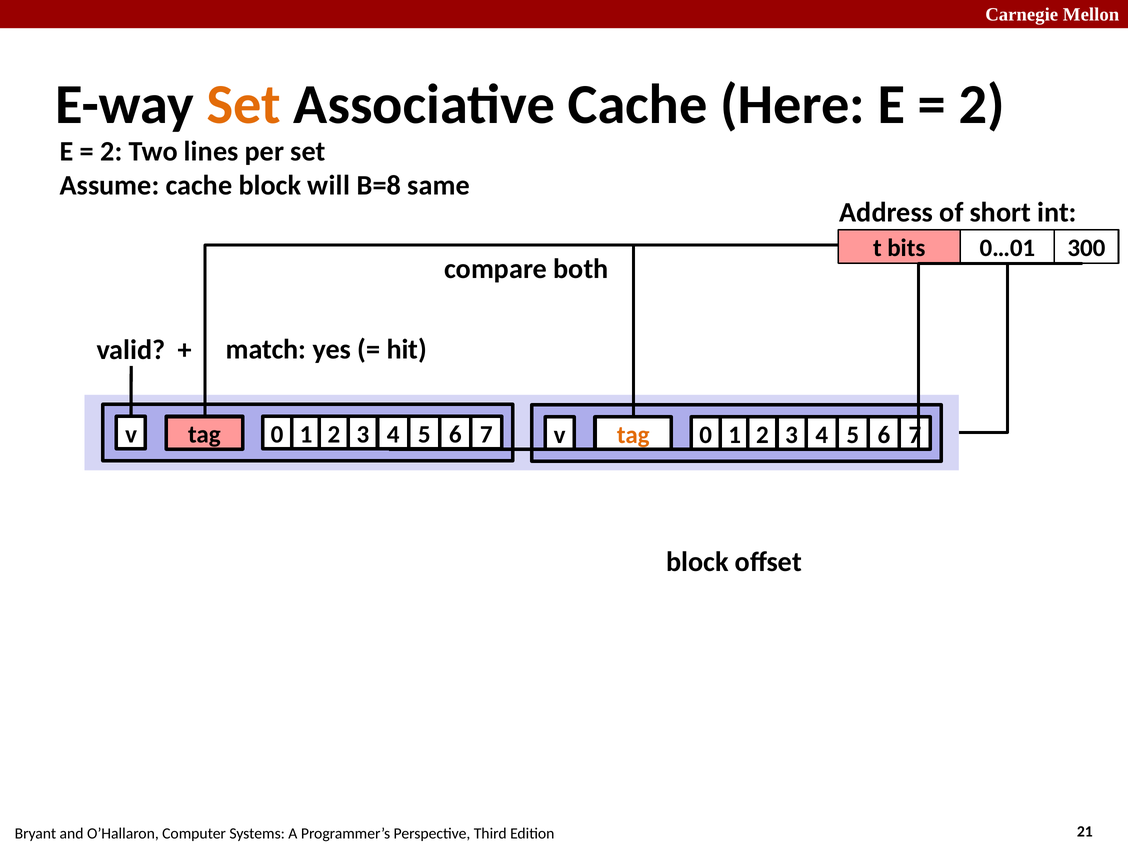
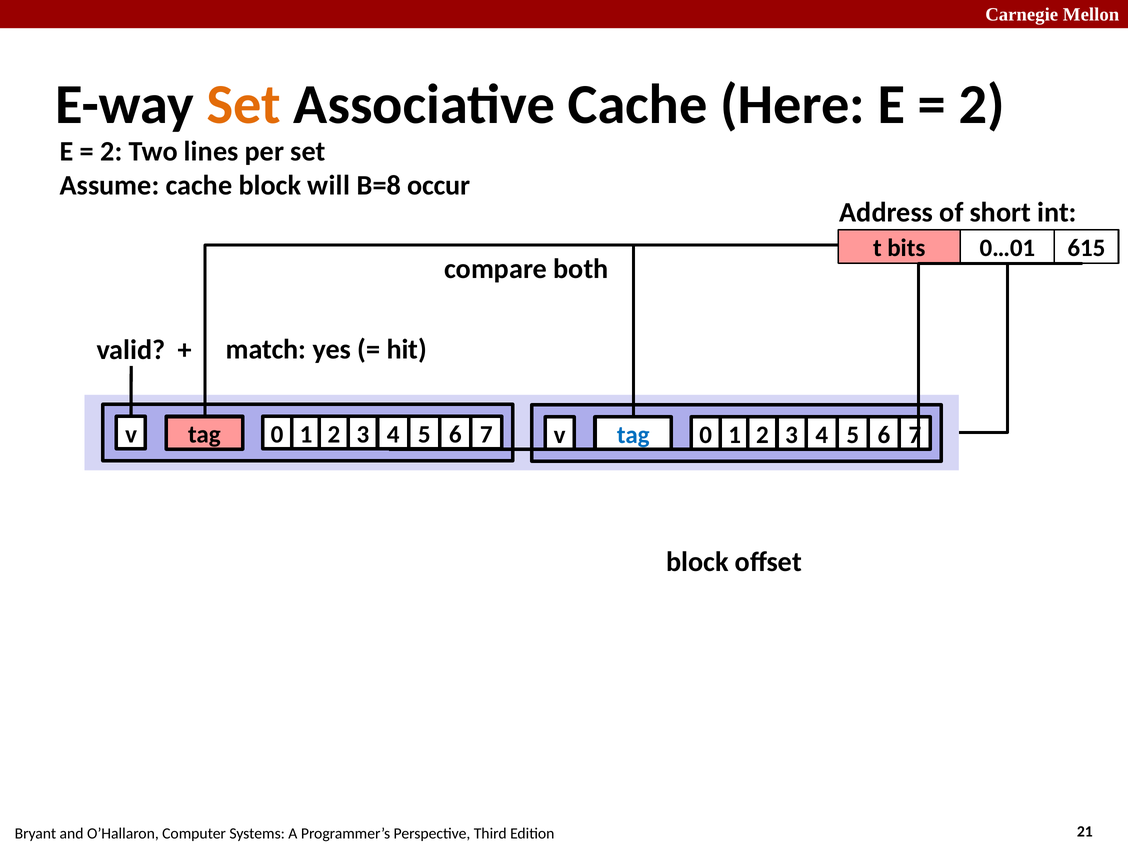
same: same -> occur
300: 300 -> 615
tag at (633, 435) colour: orange -> blue
